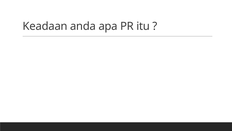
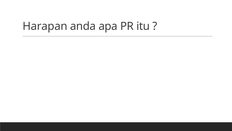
Keadaan: Keadaan -> Harapan
